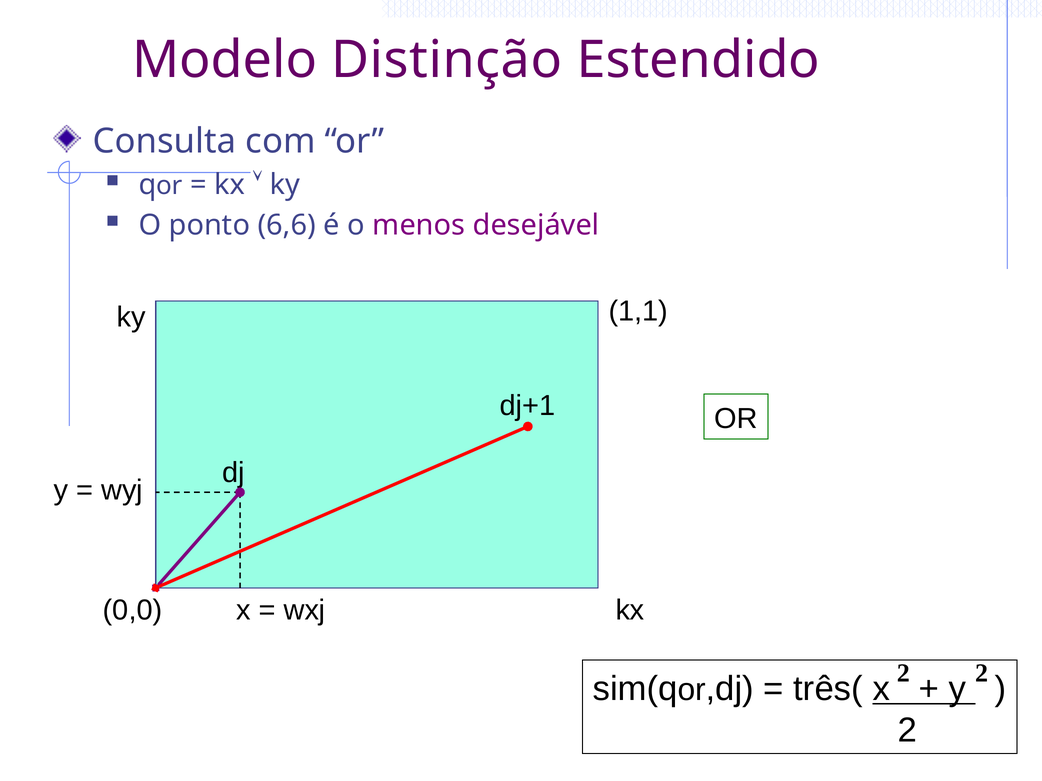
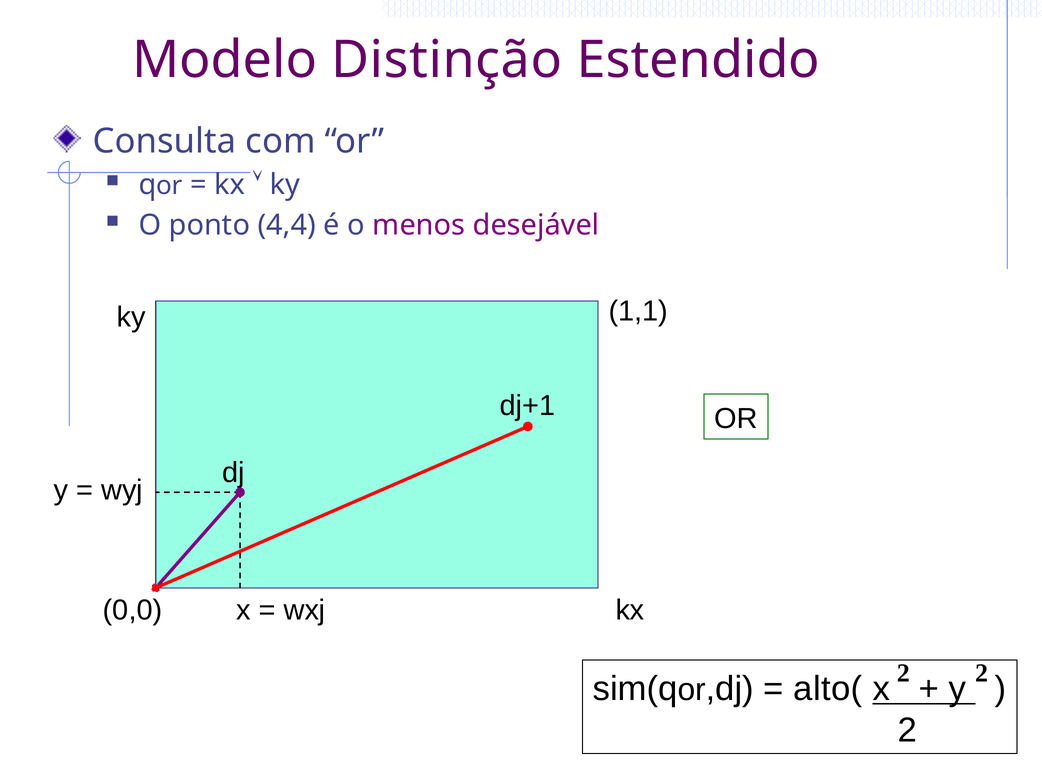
6,6: 6,6 -> 4,4
três(: três( -> alto(
